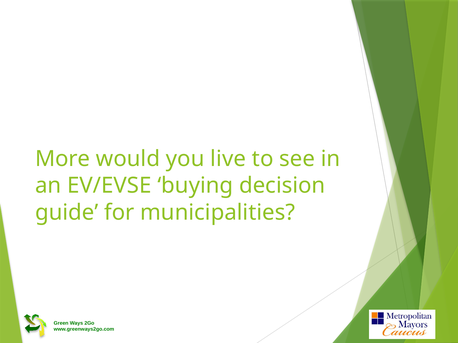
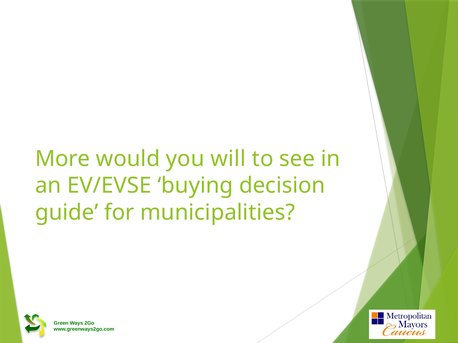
live: live -> will
